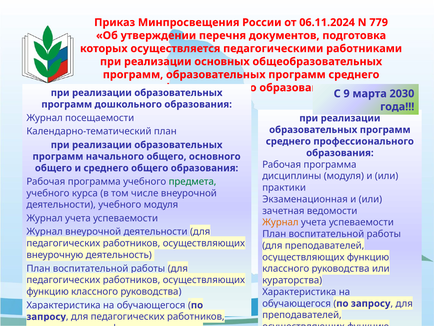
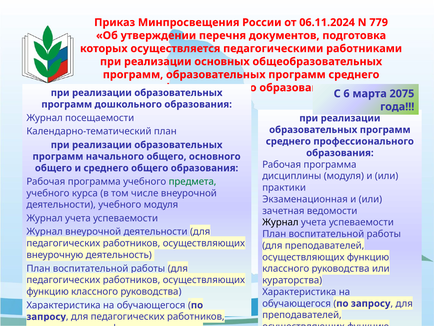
9: 9 -> 6
2030: 2030 -> 2075
Журнал at (280, 222) colour: orange -> black
